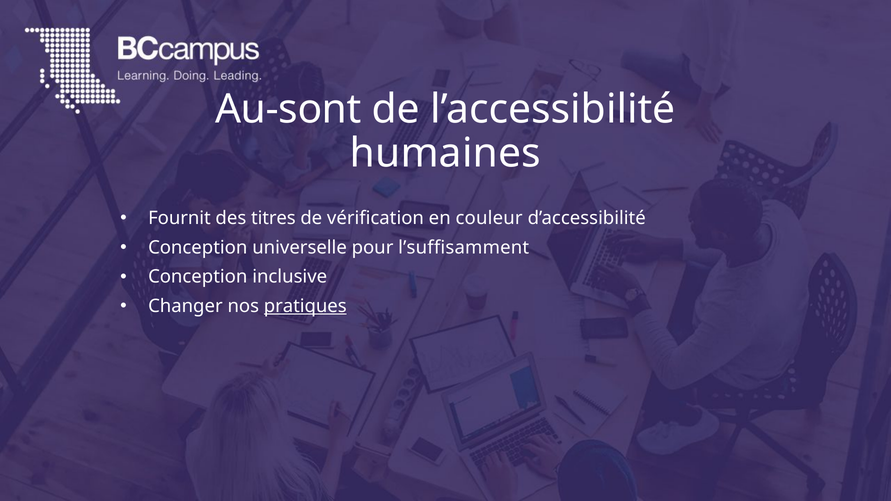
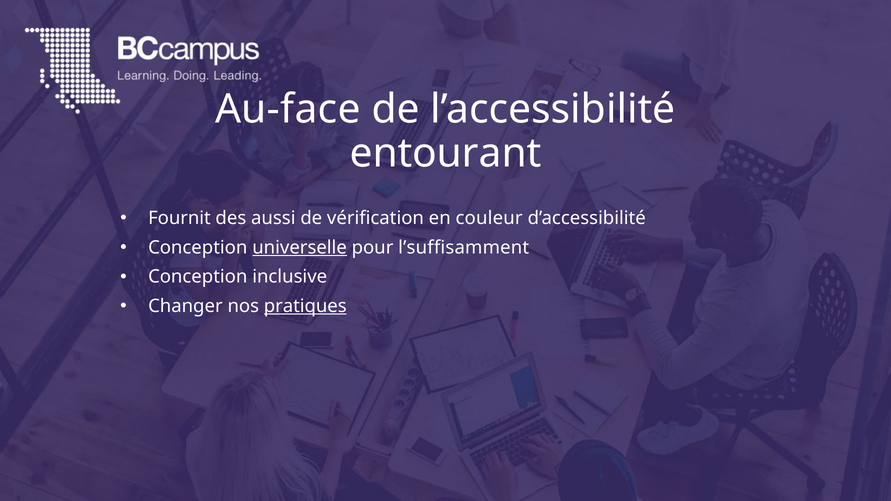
Au-sont: Au-sont -> Au-face
humaines: humaines -> entourant
titres: titres -> aussi
universelle underline: none -> present
